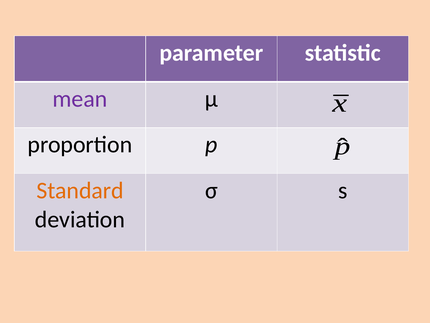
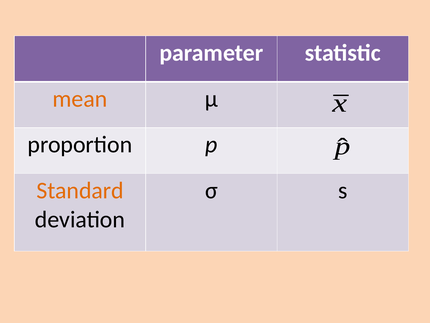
mean colour: purple -> orange
